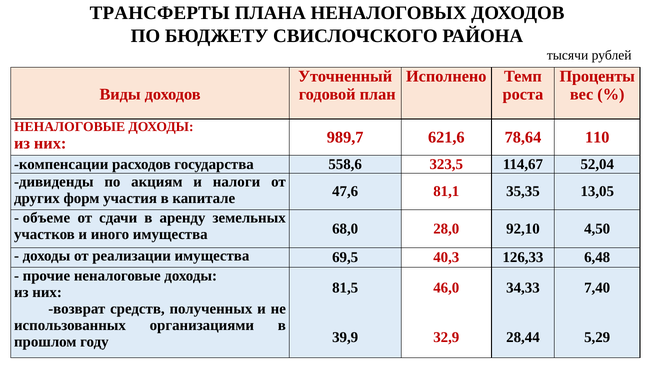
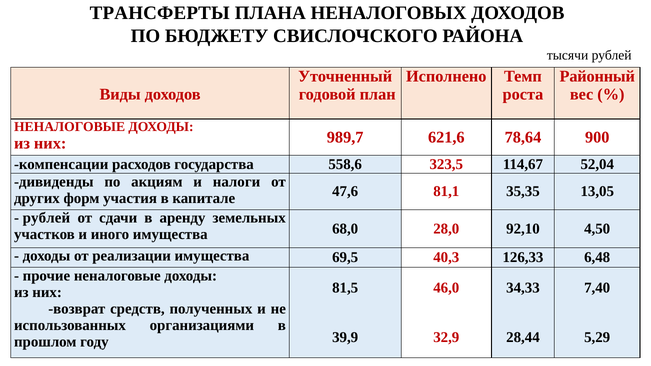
Проценты: Проценты -> Районный
110: 110 -> 900
объеме at (46, 218): объеме -> рублей
